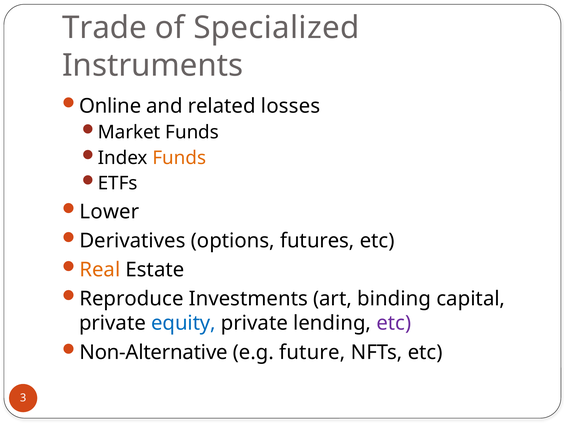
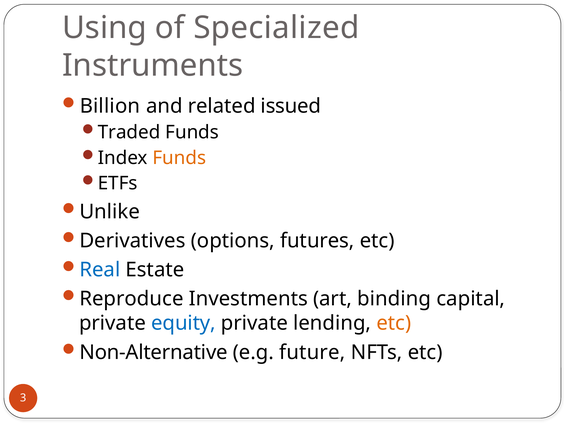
Trade: Trade -> Using
Online: Online -> Billion
losses: losses -> issued
Market: Market -> Traded
Lower: Lower -> Unlike
Real colour: orange -> blue
etc at (394, 323) colour: purple -> orange
